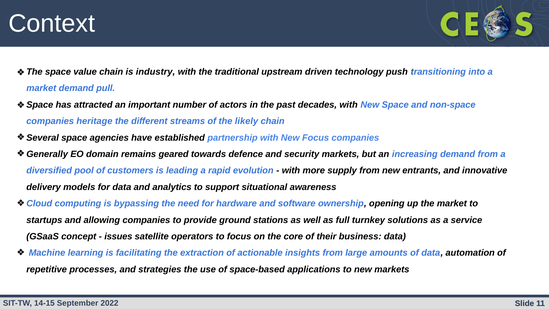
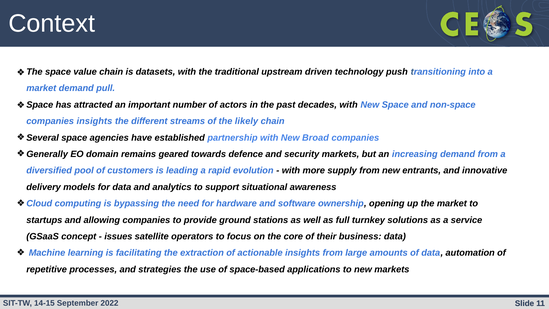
industry: industry -> datasets
companies heritage: heritage -> insights
New Focus: Focus -> Broad
